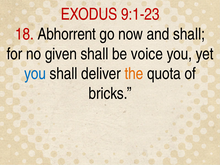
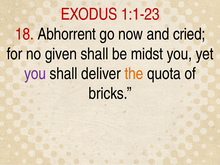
9:1-23: 9:1-23 -> 1:1-23
and shall: shall -> cried
voice: voice -> midst
you at (35, 74) colour: blue -> purple
